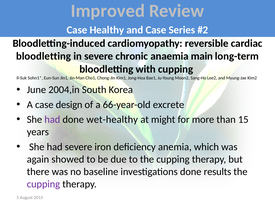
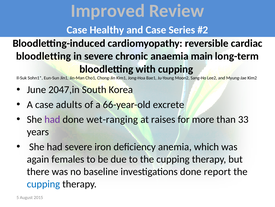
2004,in: 2004,in -> 2047,in
design: design -> adults
wet-healthy: wet-healthy -> wet-ranging
might: might -> raises
15: 15 -> 33
showed: showed -> females
results: results -> report
cupping at (43, 183) colour: purple -> blue
